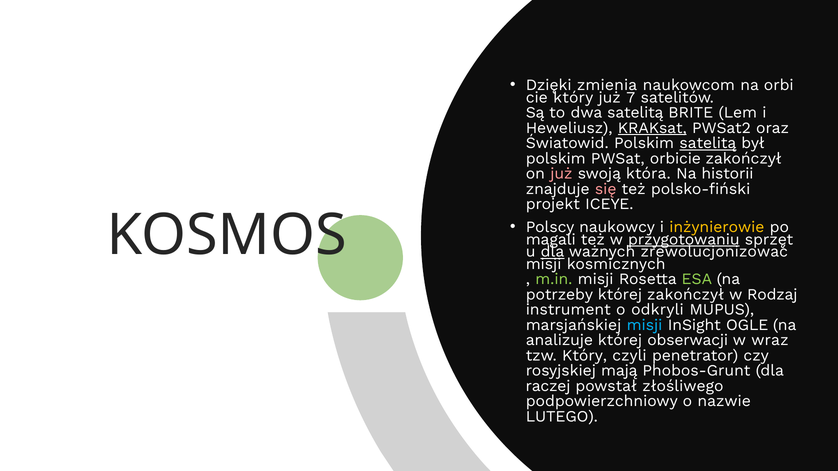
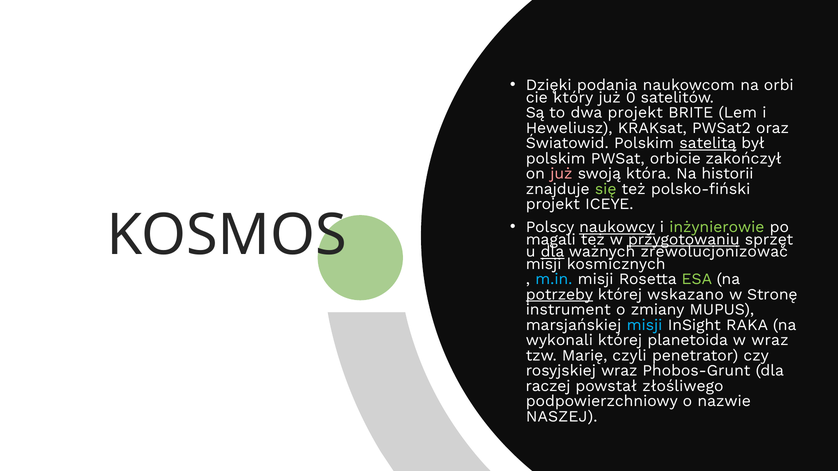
zmienia: zmienia -> podania
7: 7 -> 0
dwa satelitą: satelitą -> projekt
KRAKsat underline: present -> none
się colour: pink -> light green
naukowcy underline: none -> present
inżynierowie colour: yellow -> light green
m.in colour: light green -> light blue
potrzeby underline: none -> present
której zakończył: zakończył -> wskazano
Rodzaj: Rodzaj -> Stronę
odkryli: odkryli -> zmiany
OGLE: OGLE -> RAKA
analizuje: analizuje -> wykonali
obserwacji: obserwacji -> planetoida
tzw Który: Który -> Marię
rosyjskiej mają: mają -> wraz
LUTEGO: LUTEGO -> NASZEJ
